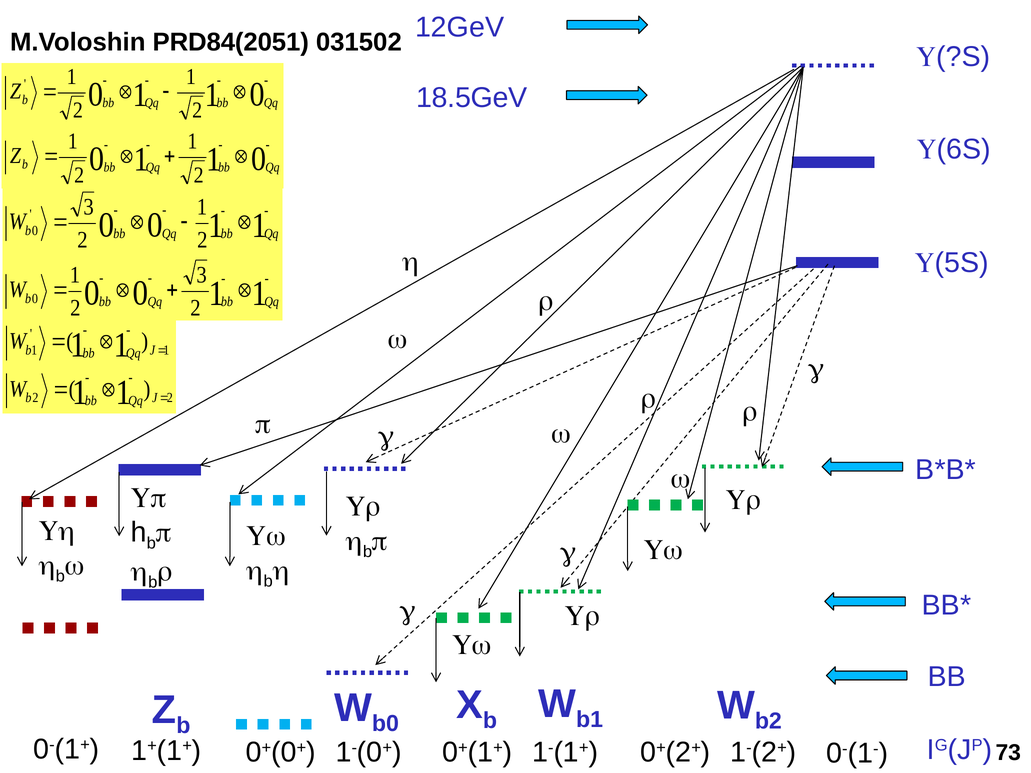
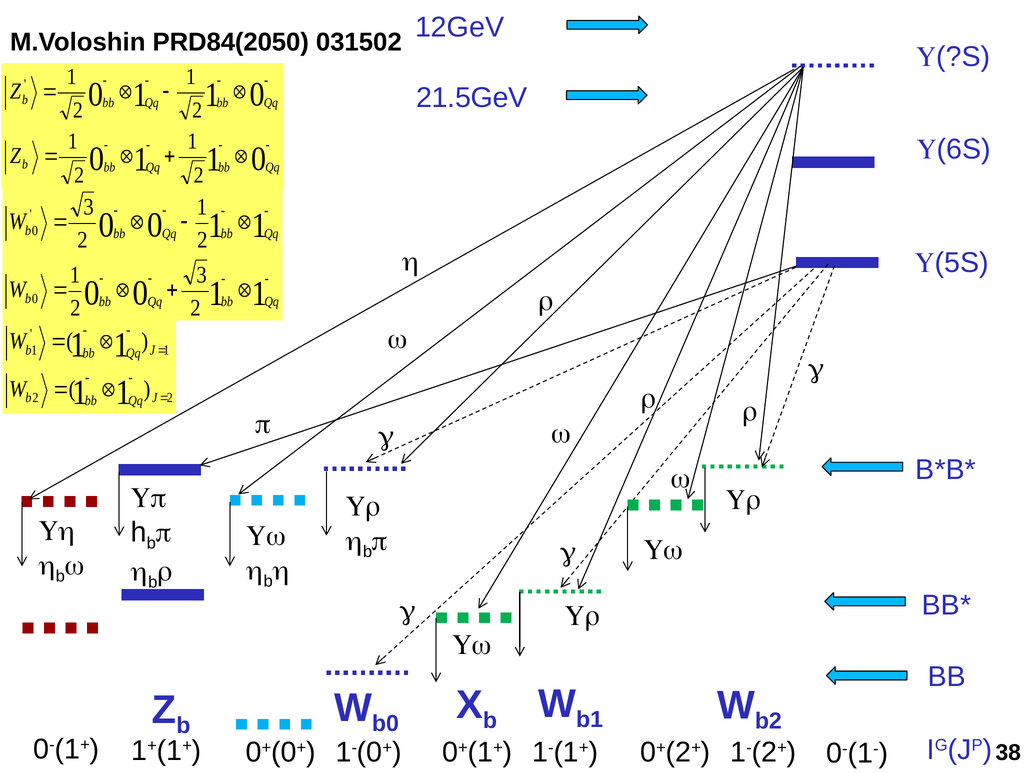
PRD84(2051: PRD84(2051 -> PRD84(2050
18.5GeV: 18.5GeV -> 21.5GeV
73: 73 -> 38
